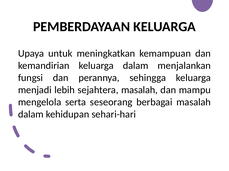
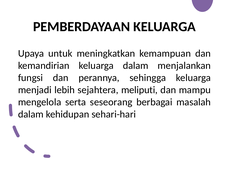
sejahtera masalah: masalah -> meliputi
